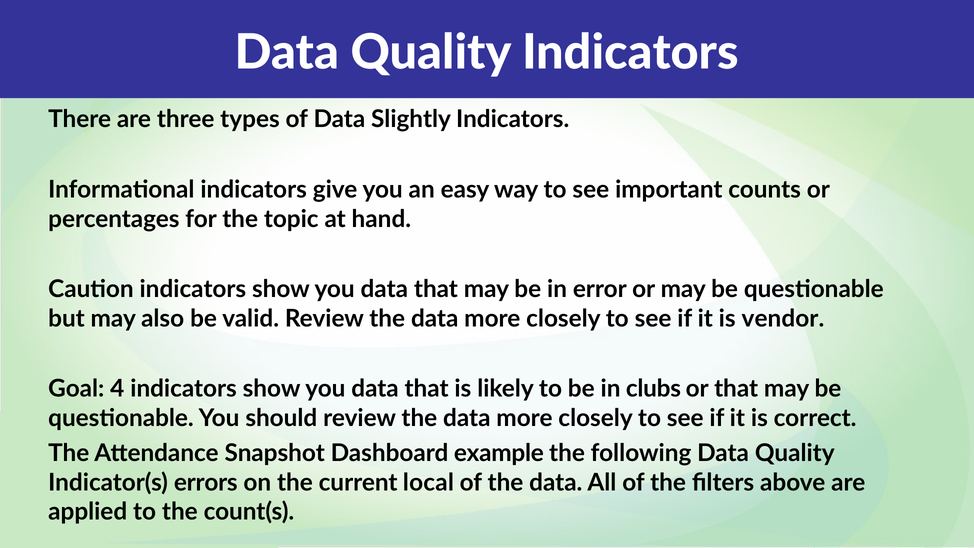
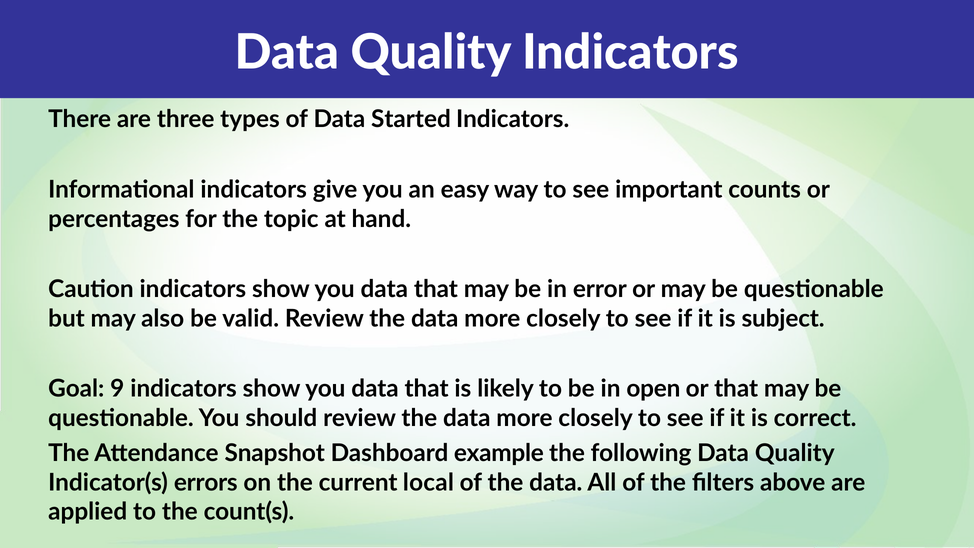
Slightly: Slightly -> Started
vendor: vendor -> subject
4: 4 -> 9
clubs: clubs -> open
